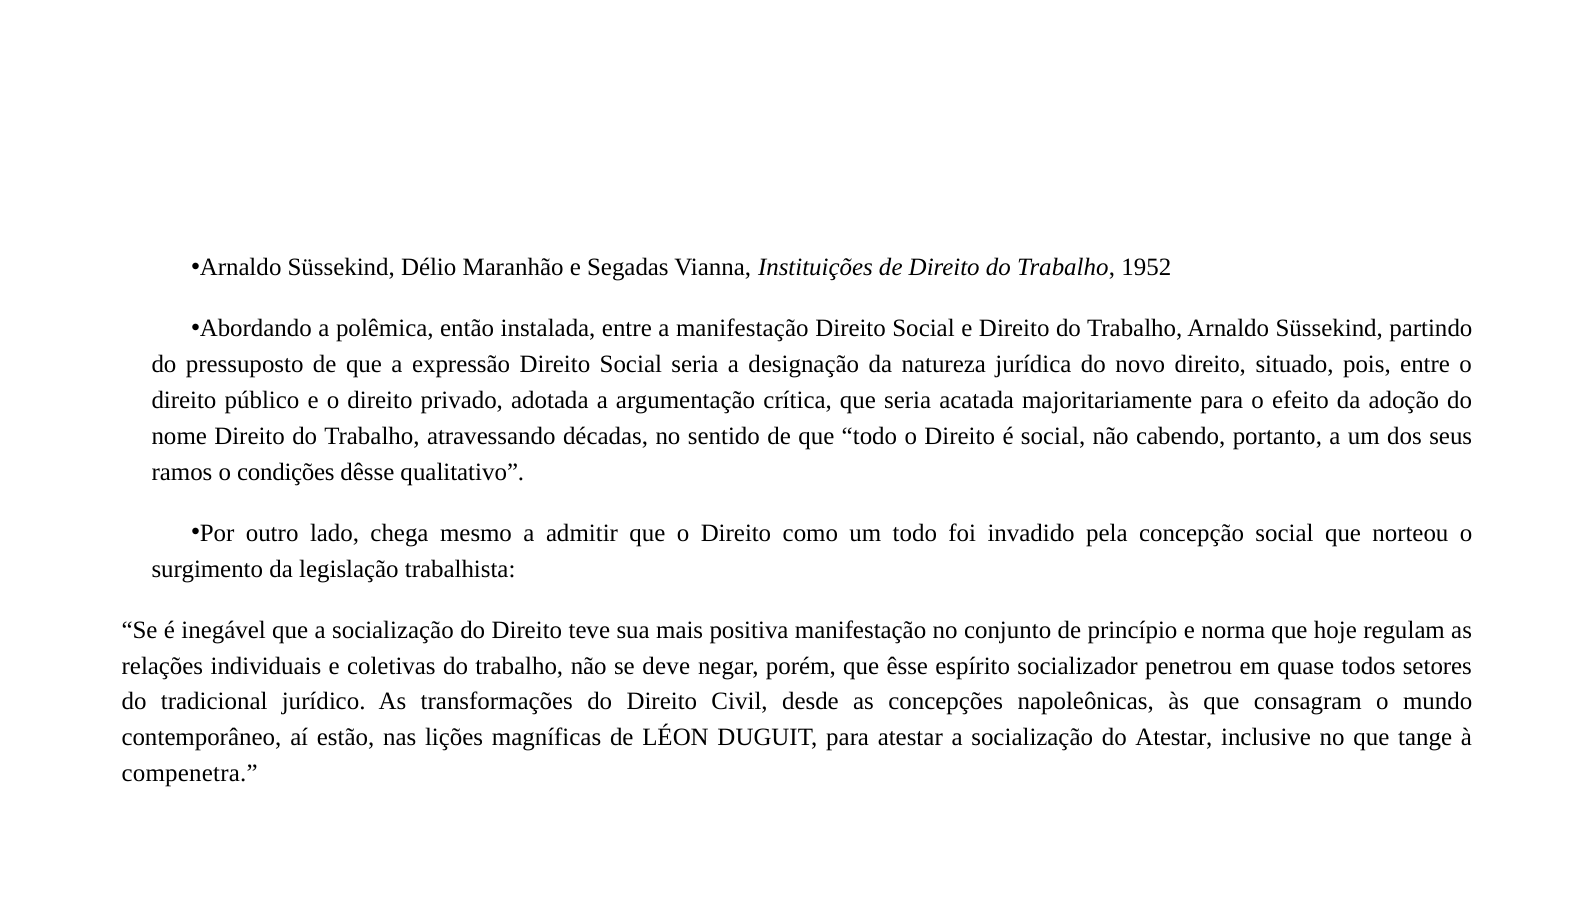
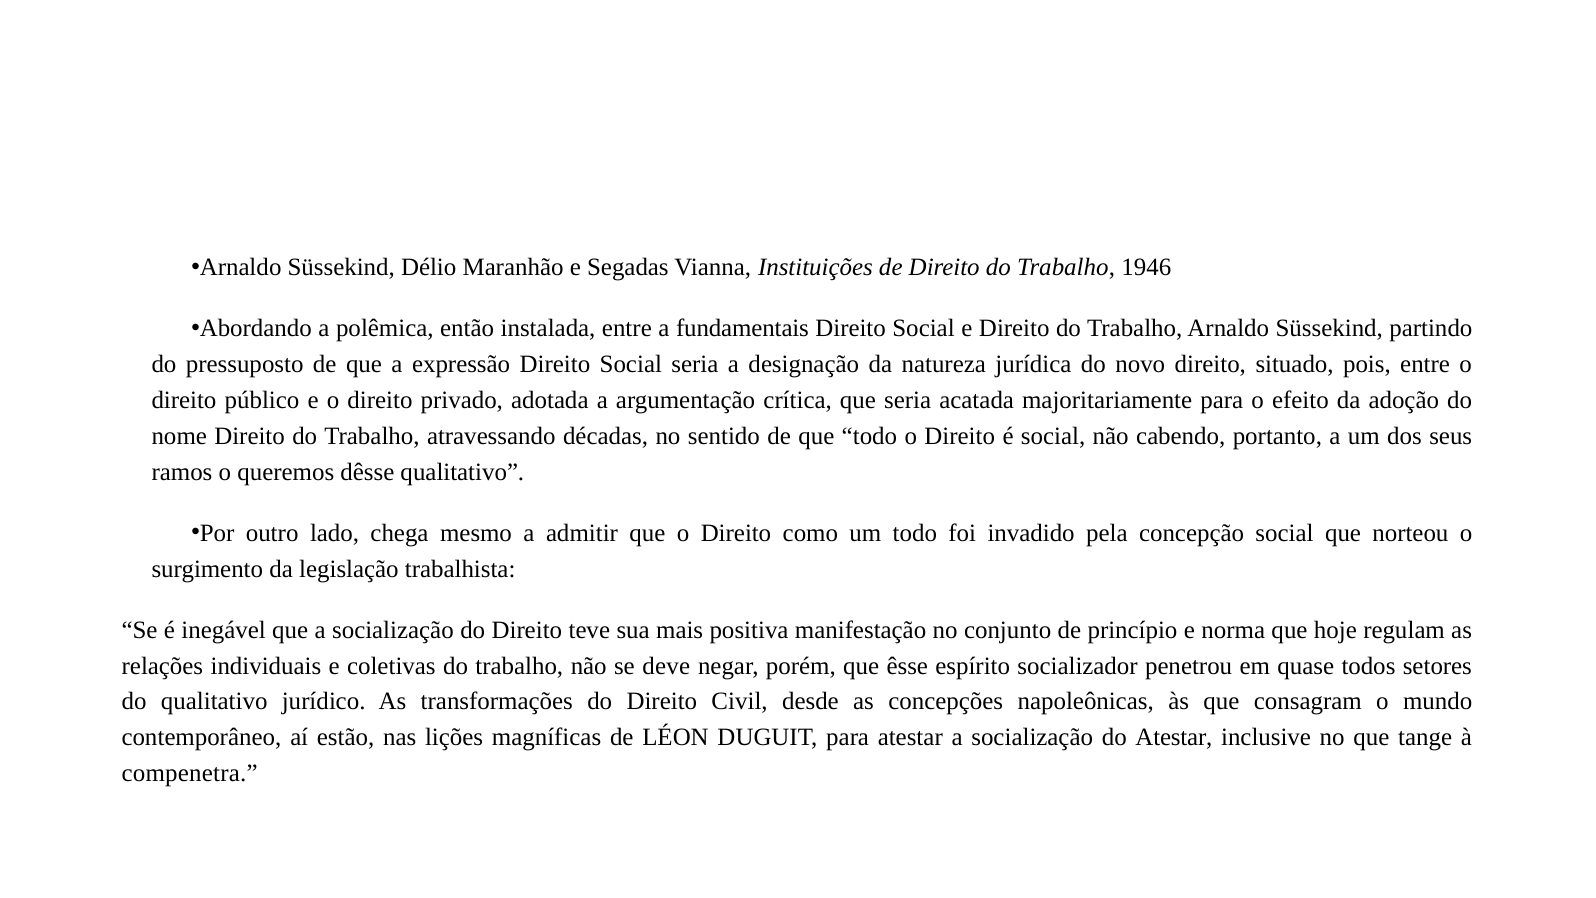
1952: 1952 -> 1946
a manifestação: manifestação -> fundamentais
condições: condições -> queremos
do tradicional: tradicional -> qualitativo
